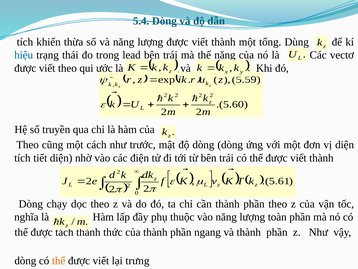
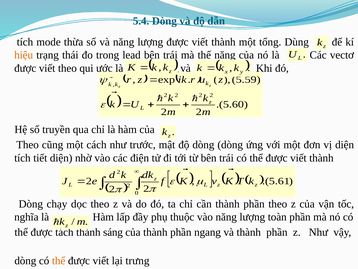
khiển: khiển -> mode
hiệu colour: blue -> orange
thức: thức -> sáng
